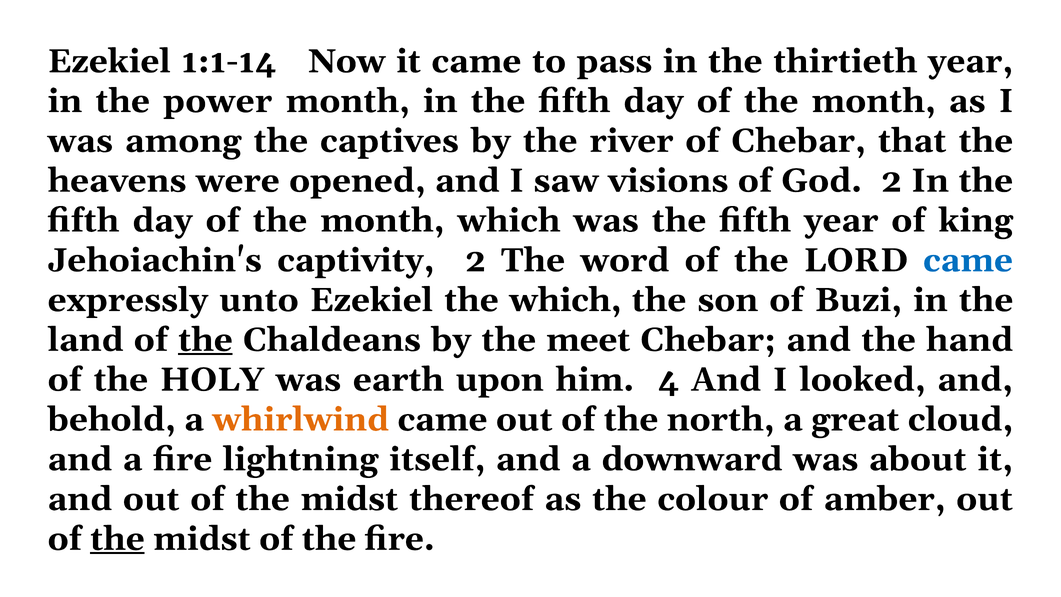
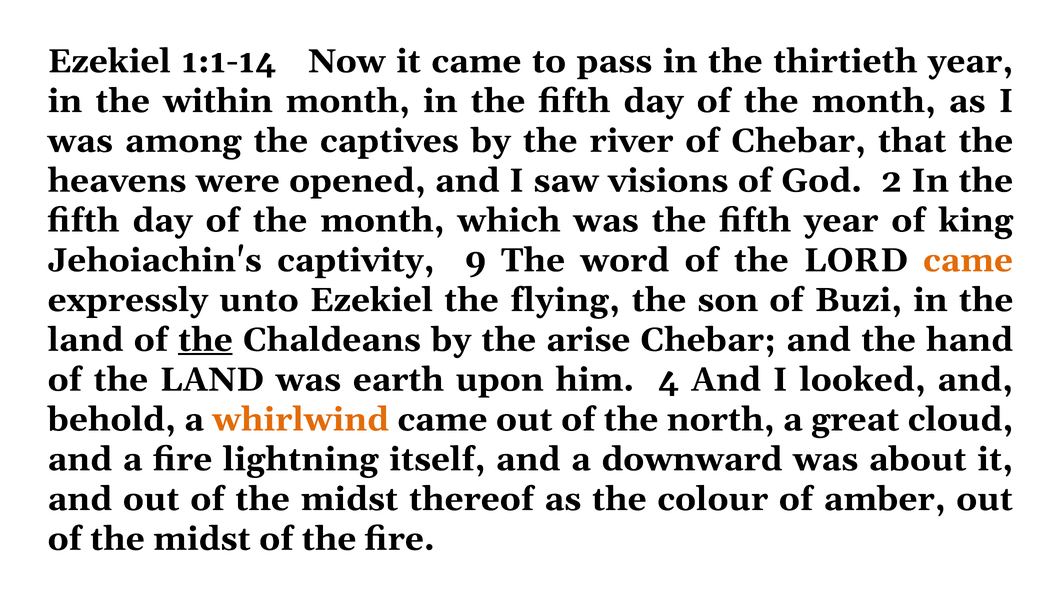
power: power -> within
captivity 2: 2 -> 9
came at (968, 260) colour: blue -> orange
the which: which -> flying
meet: meet -> arise
of the HOLY: HOLY -> LAND
the at (117, 539) underline: present -> none
